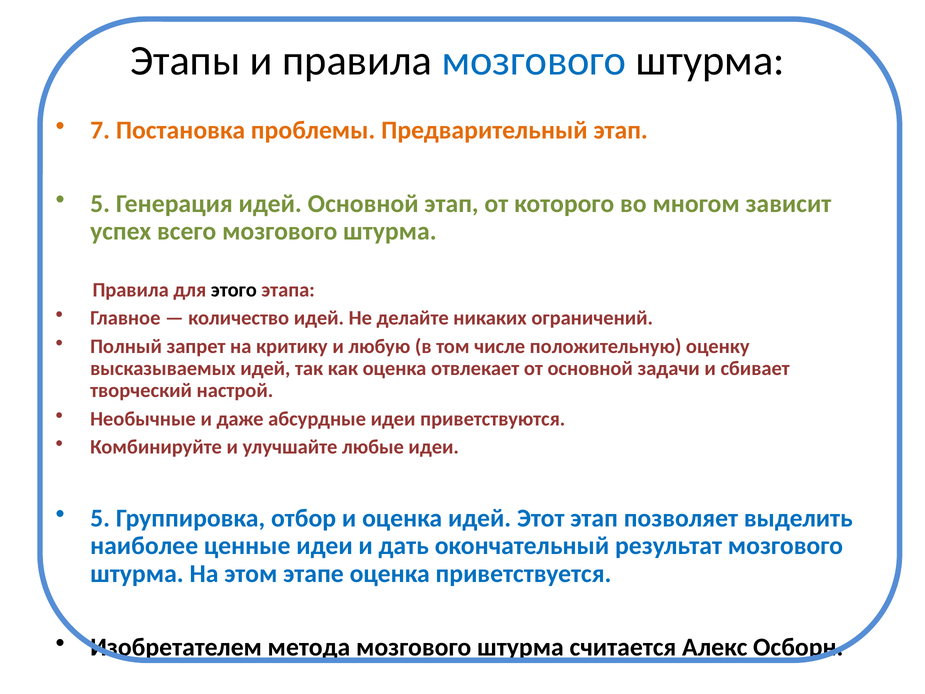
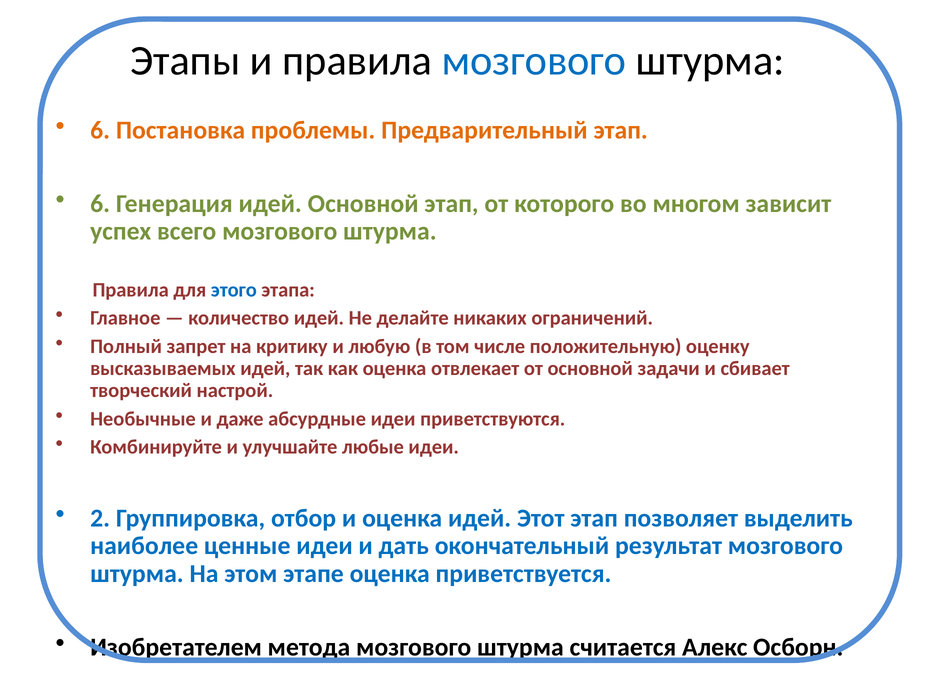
7 at (100, 130): 7 -> 6
5 at (100, 204): 5 -> 6
этого colour: black -> blue
5 at (100, 518): 5 -> 2
